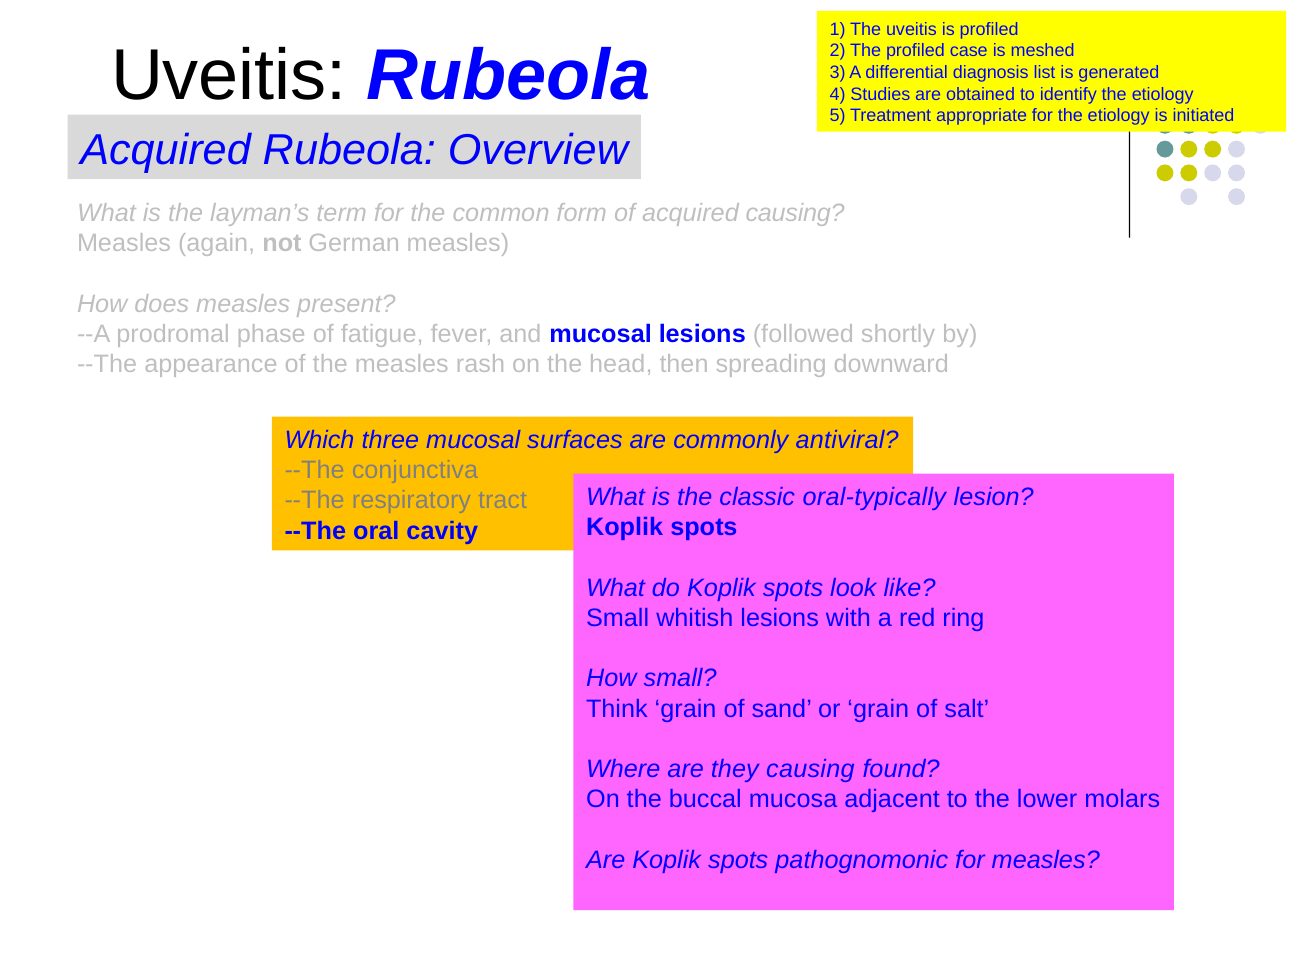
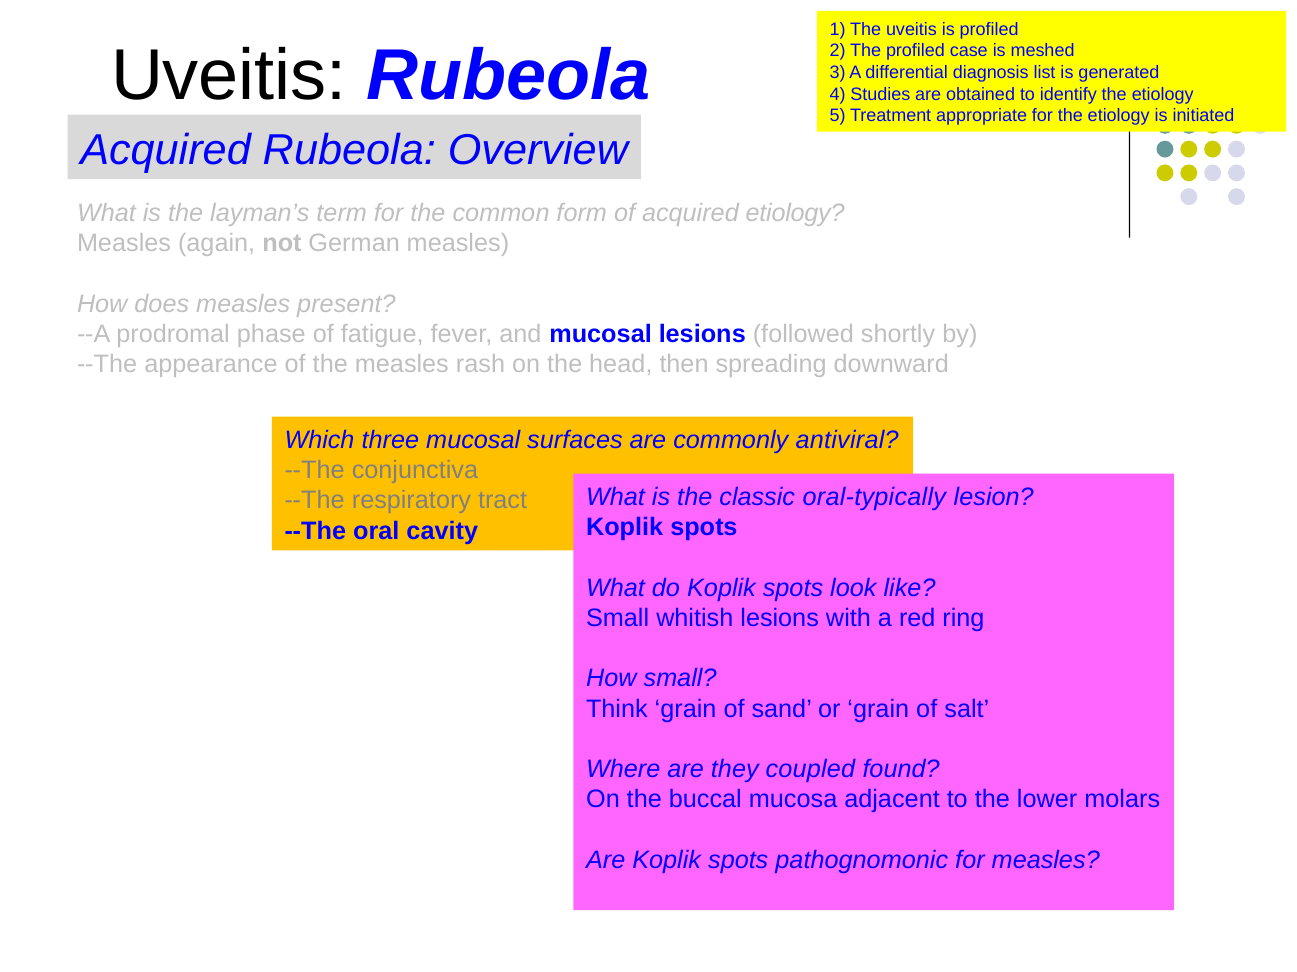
acquired causing: causing -> etiology
they causing: causing -> coupled
